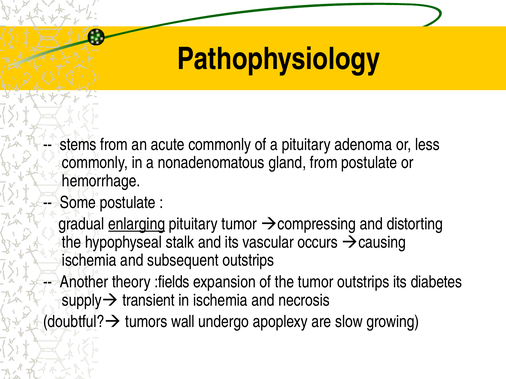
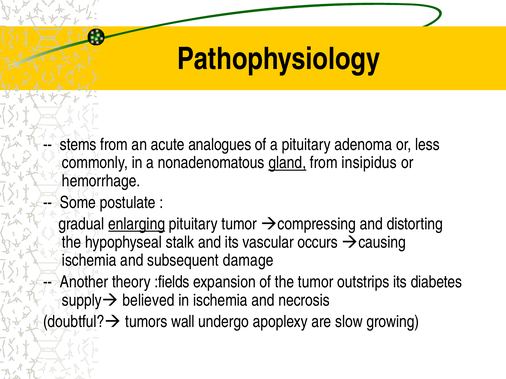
acute commonly: commonly -> analogues
gland underline: none -> present
from postulate: postulate -> insipidus
subsequent outstrips: outstrips -> damage
transient: transient -> believed
